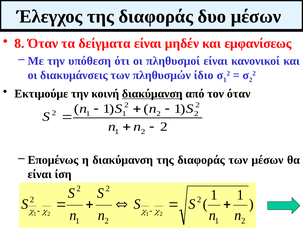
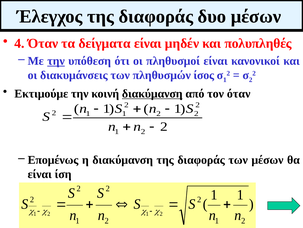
8: 8 -> 4
εμφανίσεως: εμφανίσεως -> πολυπληθές
την at (56, 61) underline: none -> present
ίδιο: ίδιο -> ίσος
